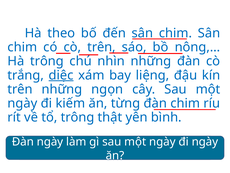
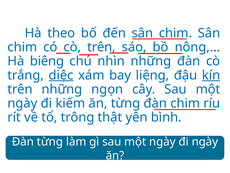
Hà trông: trông -> biêng
kín underline: none -> present
Đàn ngày: ngày -> từng
